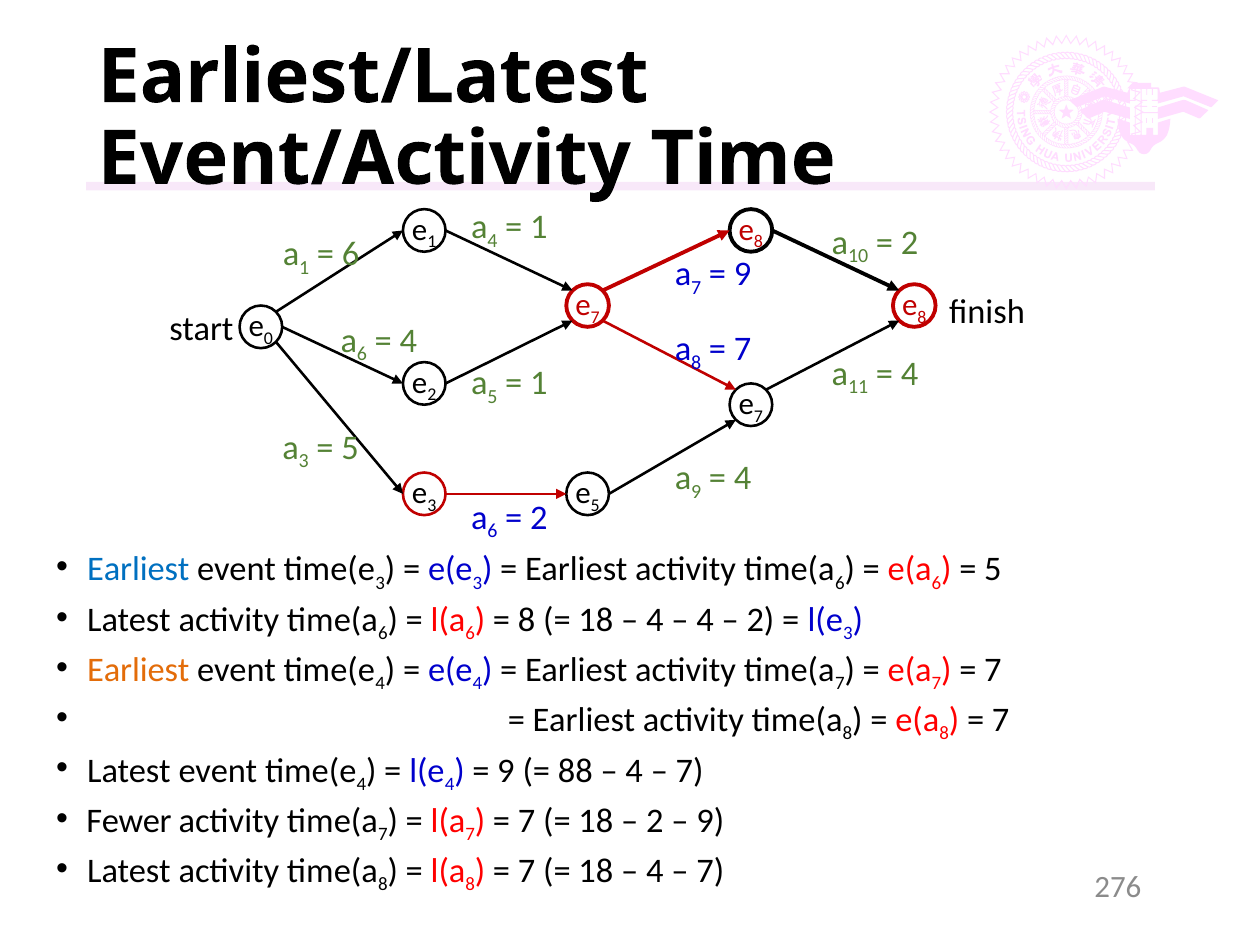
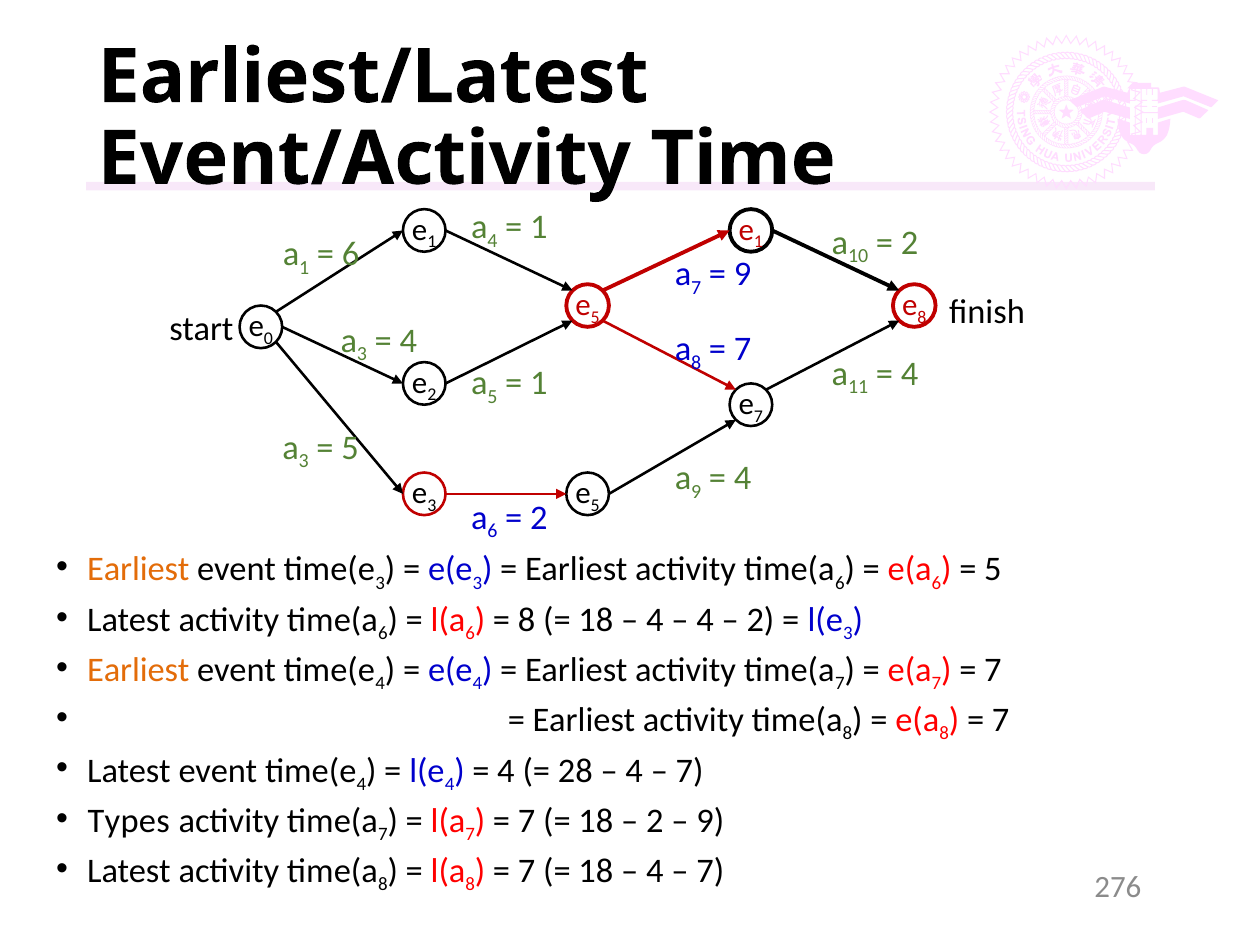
8 at (758, 242): 8 -> 1
7 at (595, 317): 7 -> 5
6 at (362, 354): 6 -> 3
Earliest at (138, 570) colour: blue -> orange
9 at (506, 771): 9 -> 4
88: 88 -> 28
Fewer: Fewer -> Types
